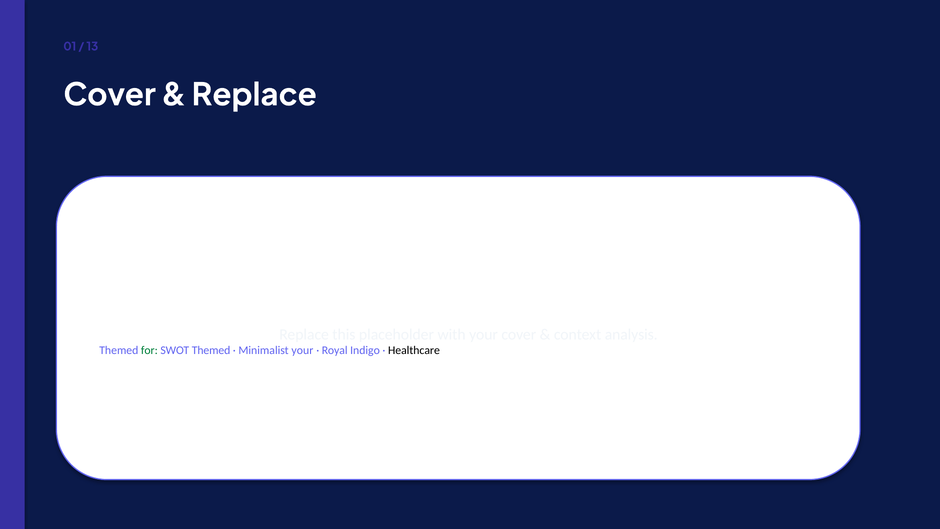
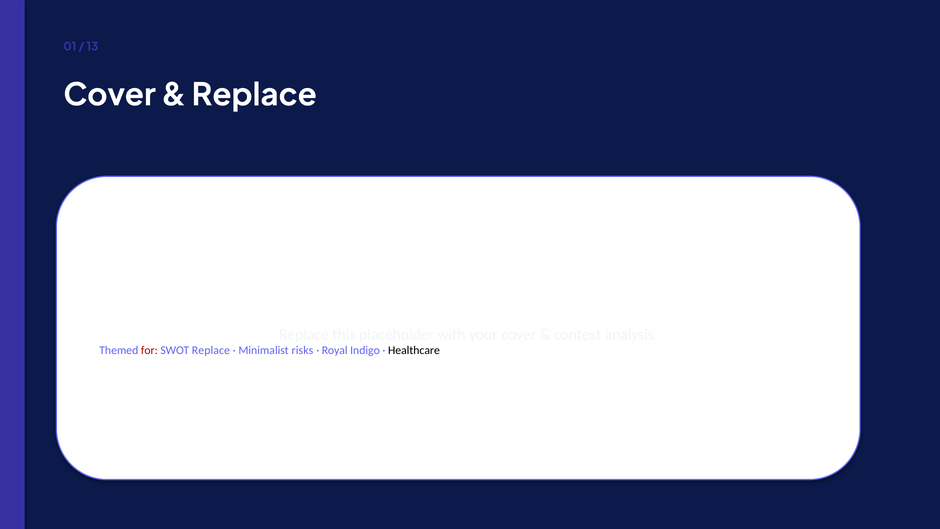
for colour: green -> red
SWOT Themed: Themed -> Replace
Minimalist your: your -> risks
